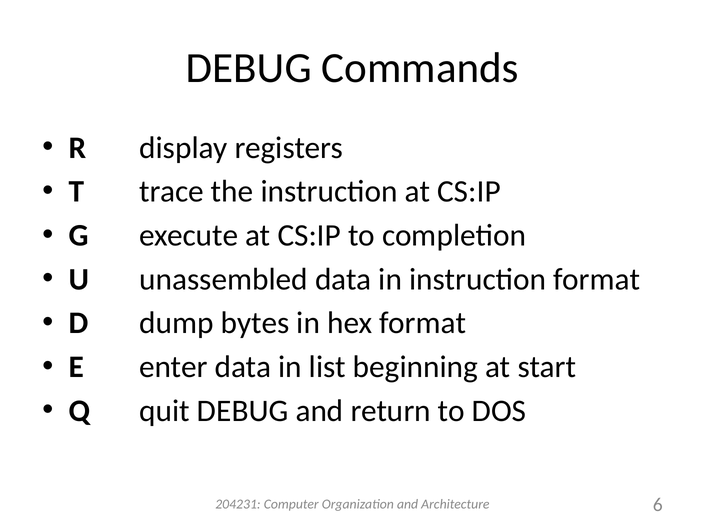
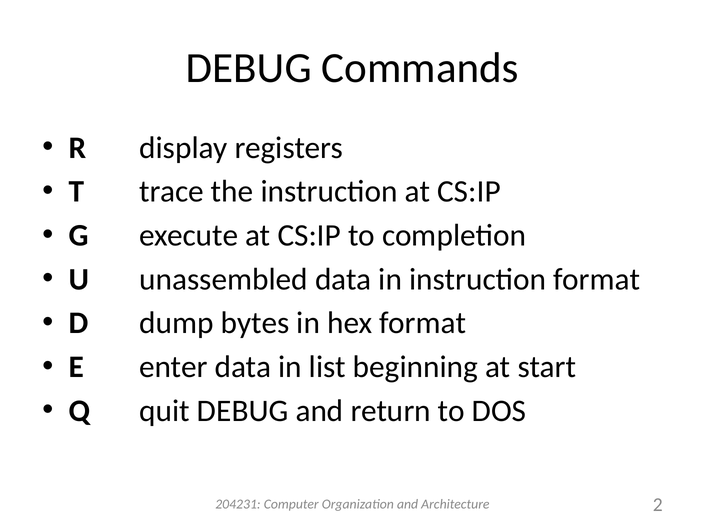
6: 6 -> 2
